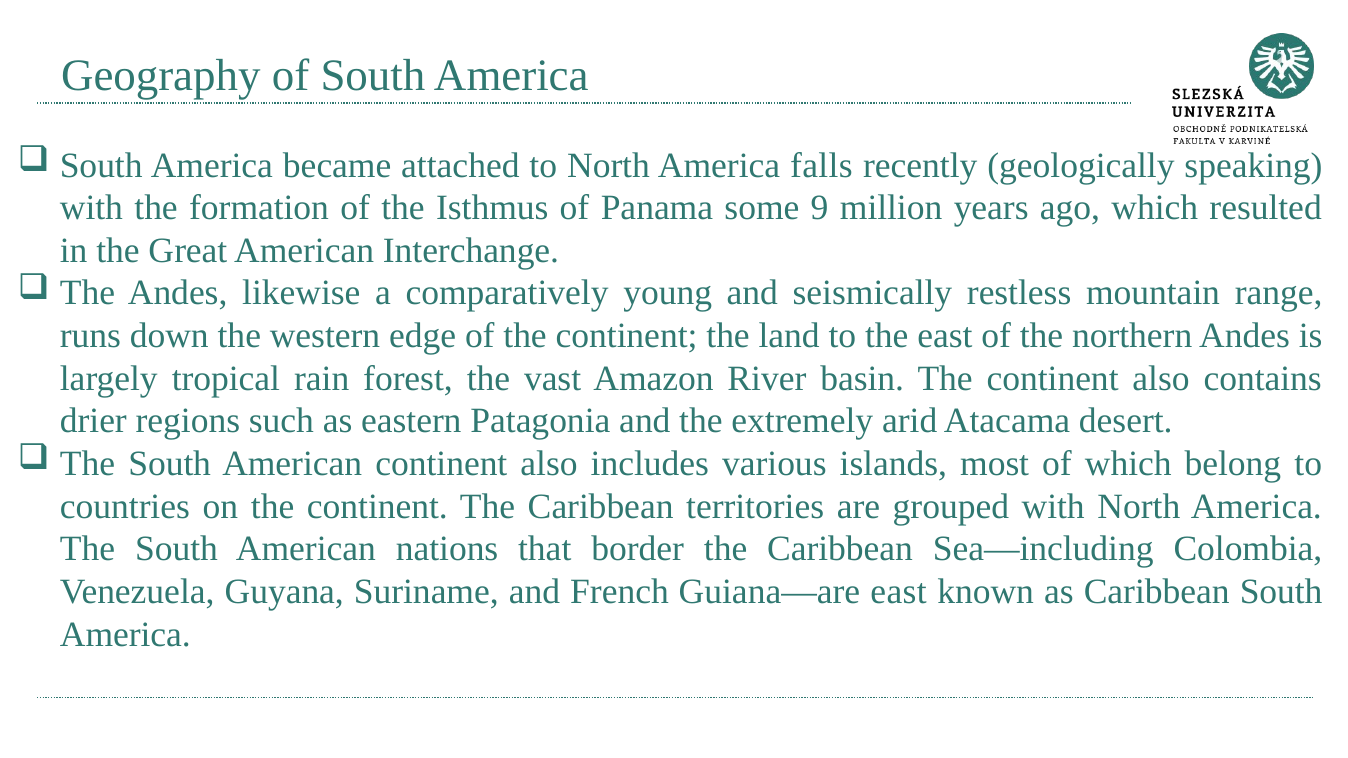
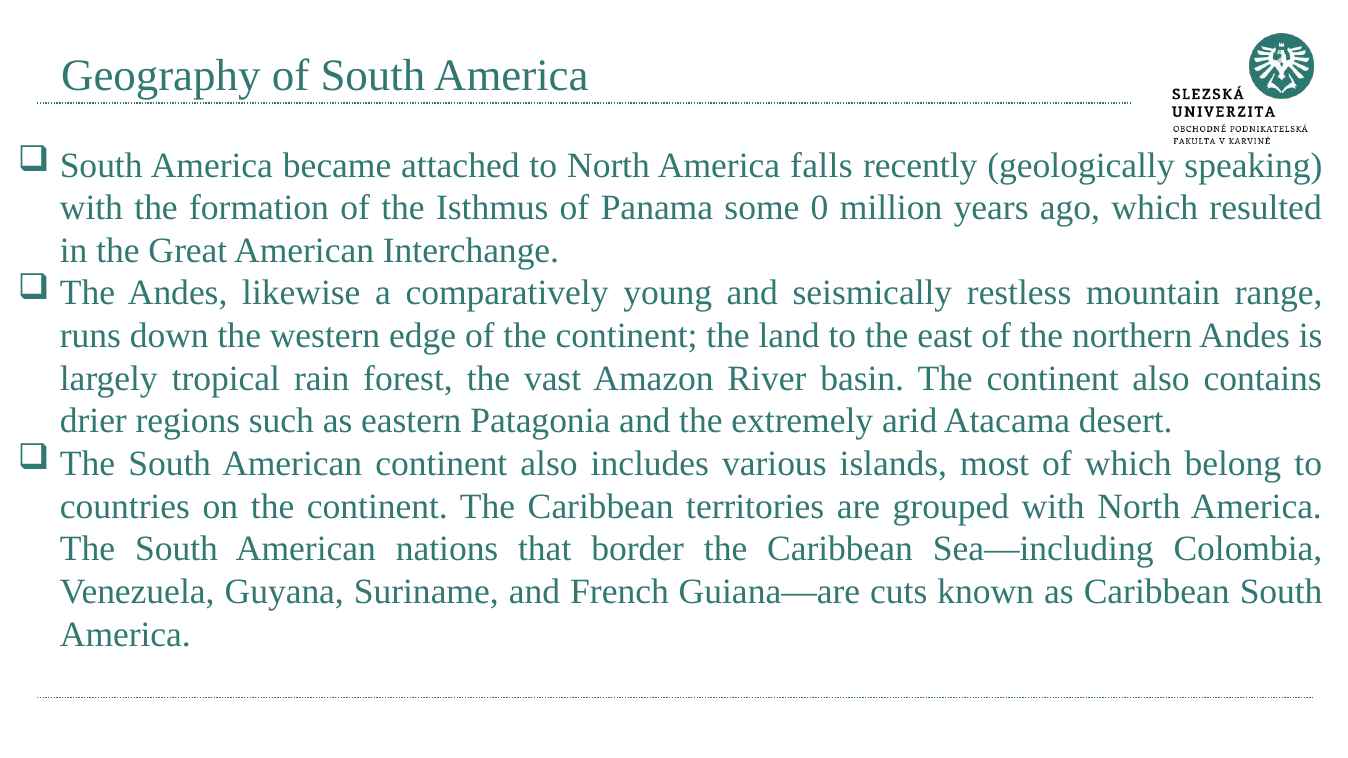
9: 9 -> 0
Guiana—are east: east -> cuts
